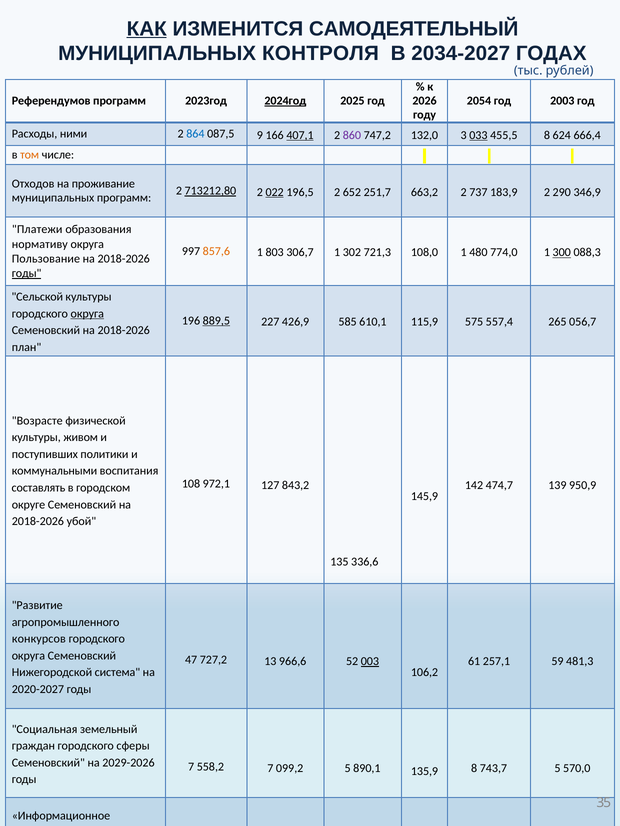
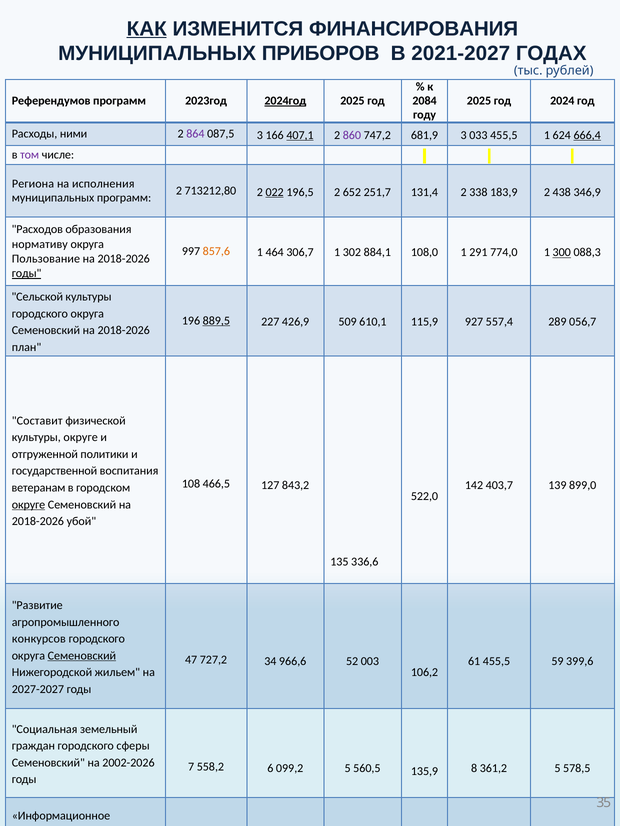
САМОДЕЯТЕЛЬНЫЙ: САМОДЕЯТЕЛЬНЫЙ -> ФИНАНСИРОВАНИЯ
КОНТРОЛЯ: КОНТРОЛЯ -> ПРИБОРОВ
2034-2027: 2034-2027 -> 2021-2027
2026: 2026 -> 2084
2054 at (479, 101): 2054 -> 2025
2003: 2003 -> 2024
864 colour: blue -> purple
087,5 9: 9 -> 3
132,0: 132,0 -> 681,9
033 underline: present -> none
455,5 8: 8 -> 1
666,4 underline: none -> present
том colour: orange -> purple
Отходов: Отходов -> Региона
проживание: проживание -> исполнения
713212,80 underline: present -> none
663,2: 663,2 -> 131,4
737: 737 -> 338
290: 290 -> 438
Платежи: Платежи -> Расходов
803: 803 -> 464
721,3: 721,3 -> 884,1
480: 480 -> 291
округа at (87, 314) underline: present -> none
585: 585 -> 509
575: 575 -> 927
265: 265 -> 289
Возрасте: Возрасте -> Составит
культуры живом: живом -> округе
поступивших: поступивших -> отгруженной
коммунальными: коммунальными -> государственной
972,1: 972,1 -> 466,5
474,7: 474,7 -> 403,7
950,9: 950,9 -> 899,0
составлять: составлять -> ветеранам
145,9: 145,9 -> 522,0
округе at (28, 505) underline: none -> present
Семеновский at (82, 656) underline: none -> present
13: 13 -> 34
003 underline: present -> none
61 257,1: 257,1 -> 455,5
481,3: 481,3 -> 399,6
система: система -> жильем
2020-2027: 2020-2027 -> 2027-2027
2029-2026: 2029-2026 -> 2002-2026
558,2 7: 7 -> 6
890,1: 890,1 -> 560,5
743,7: 743,7 -> 361,2
570,0: 570,0 -> 578,5
